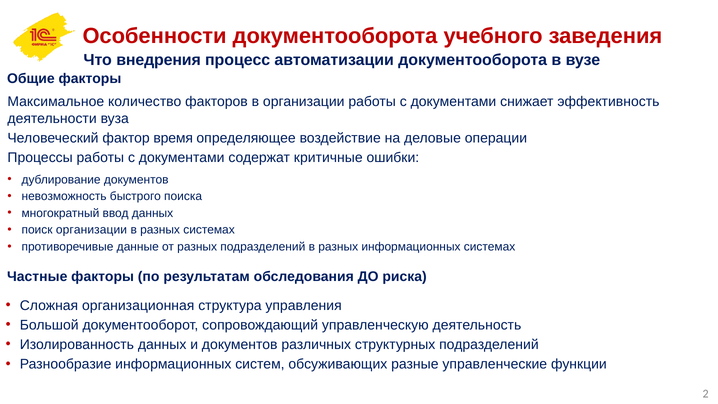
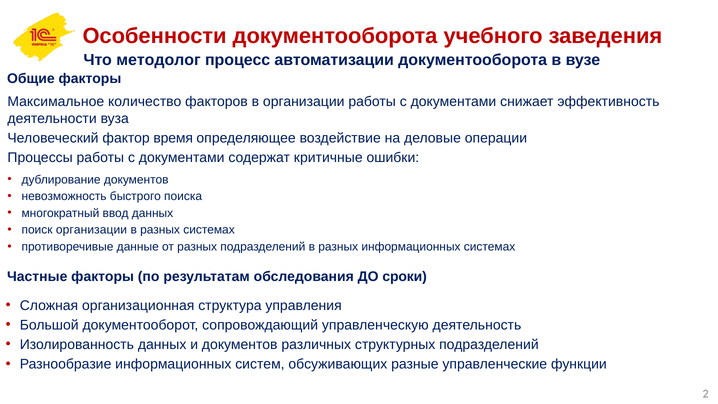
внедрения: внедрения -> методолог
риска: риска -> сроки
